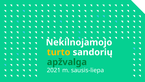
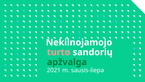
turto colour: yellow -> pink
